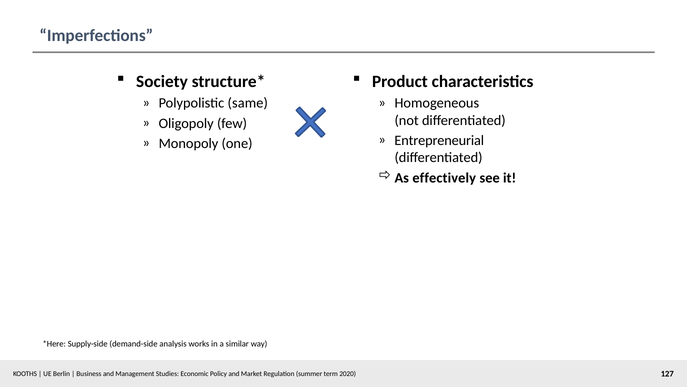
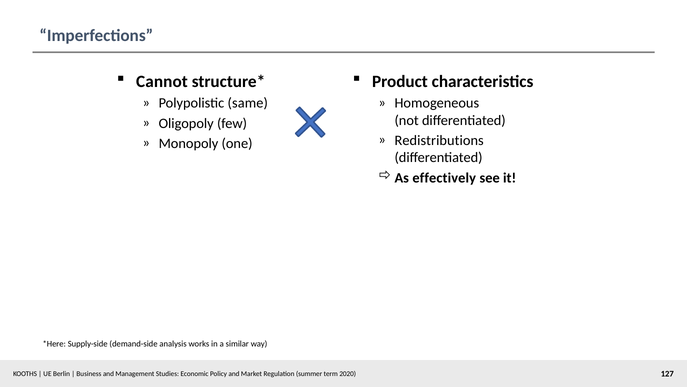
Society: Society -> Cannot
Entrepreneurial: Entrepreneurial -> Redistributions
